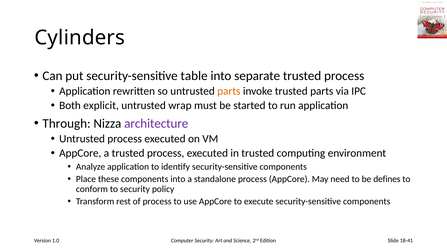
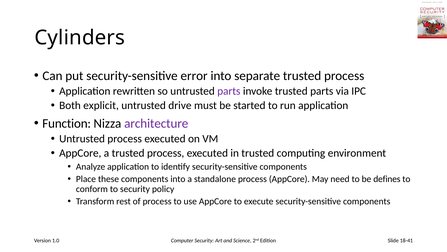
table: table -> error
parts at (229, 91) colour: orange -> purple
wrap: wrap -> drive
Through: Through -> Function
